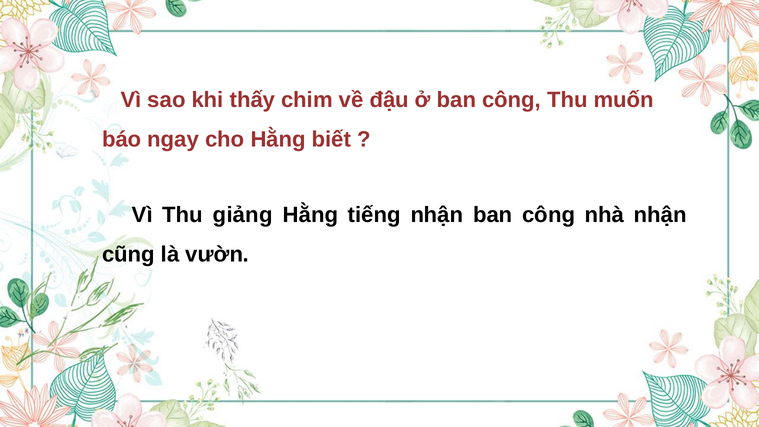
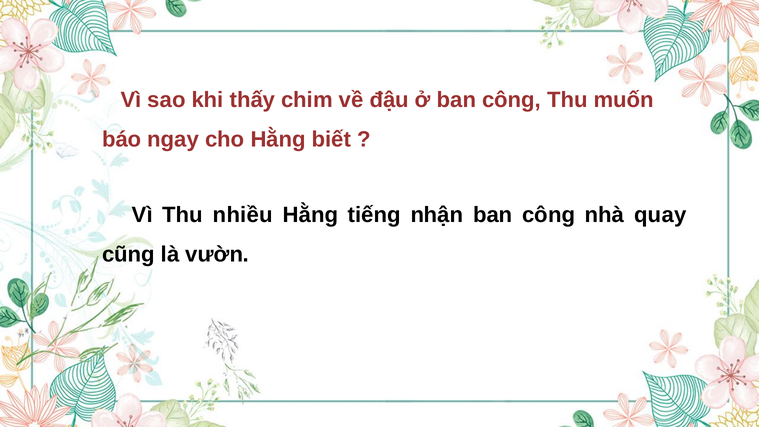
giảng: giảng -> nhiều
nhà nhận: nhận -> quay
